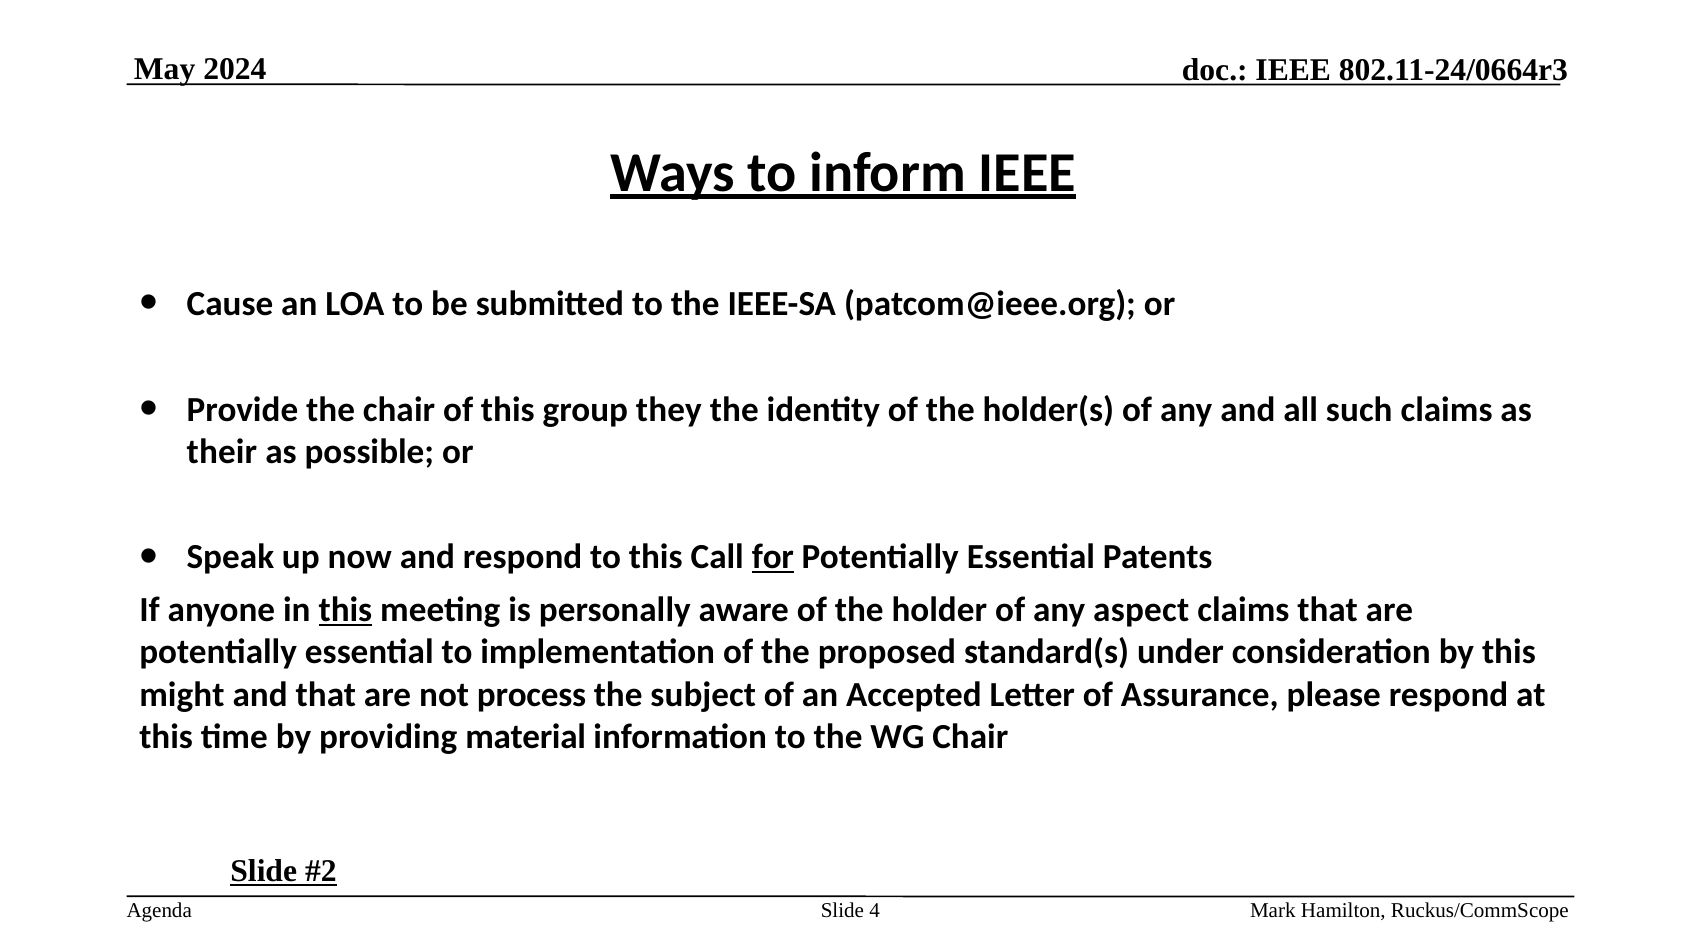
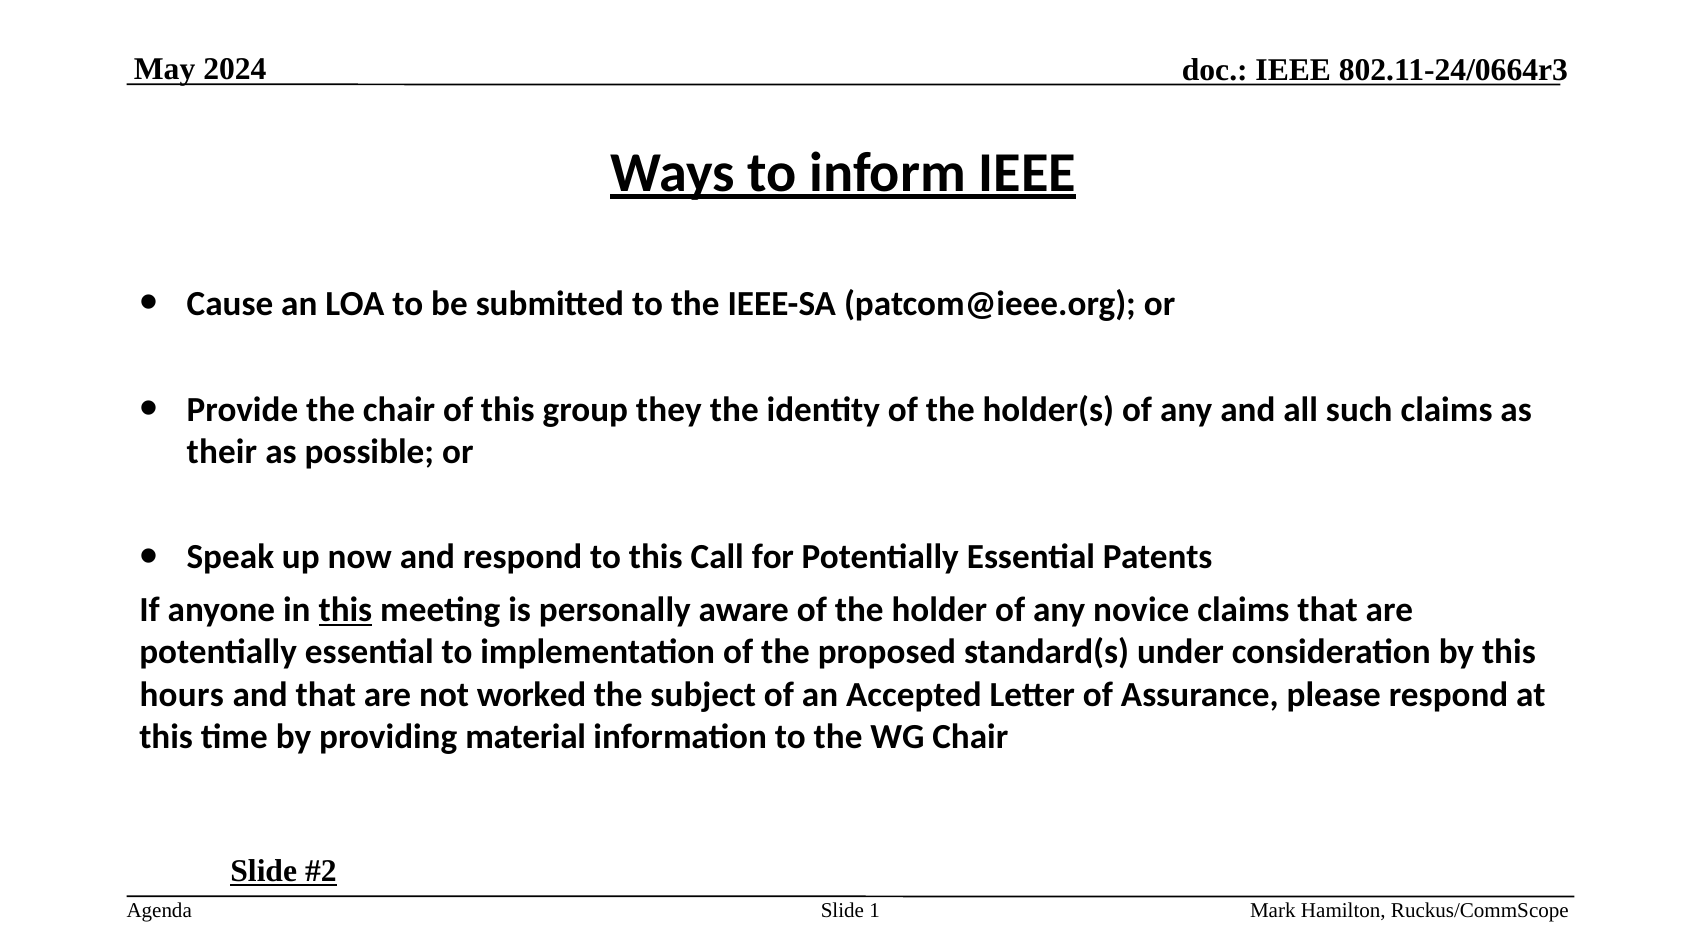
for underline: present -> none
aspect: aspect -> novice
might: might -> hours
process: process -> worked
4: 4 -> 1
